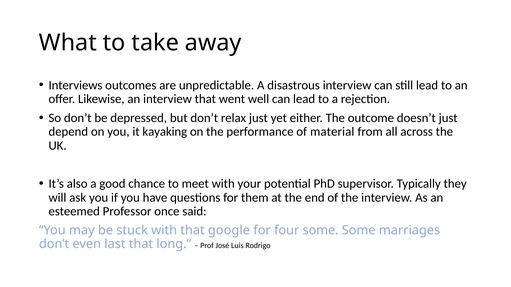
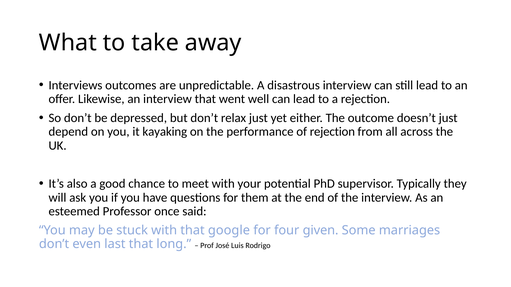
of material: material -> rejection
four some: some -> given
